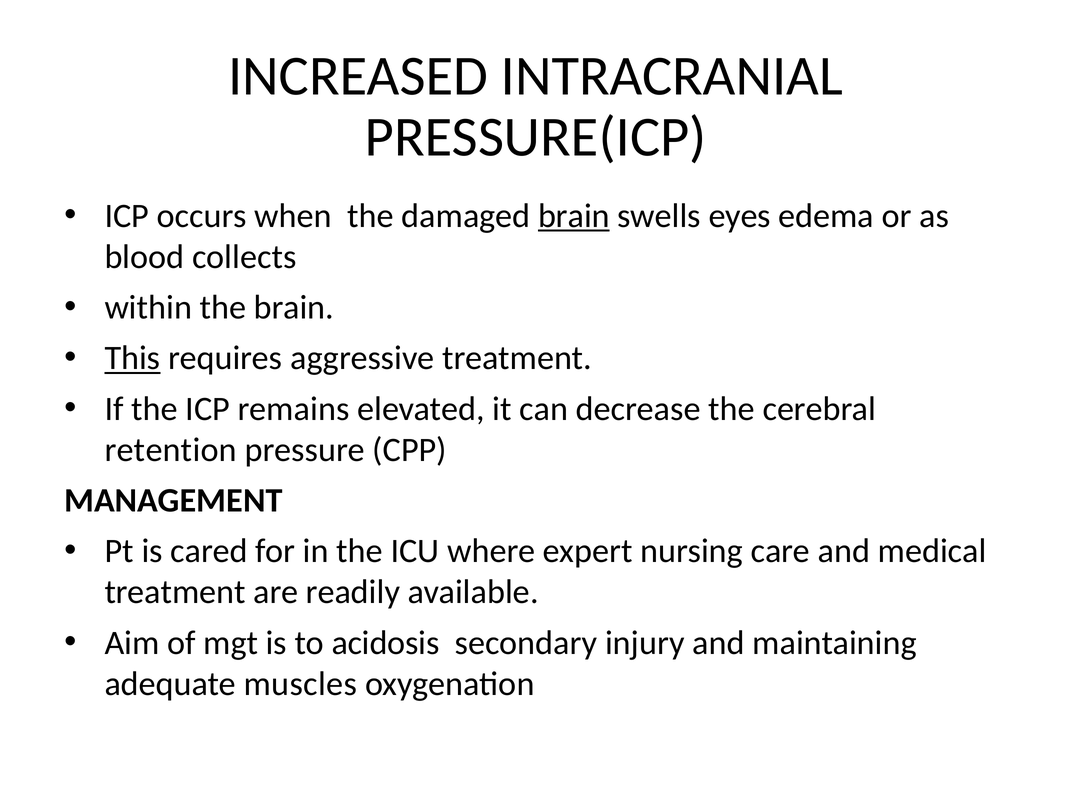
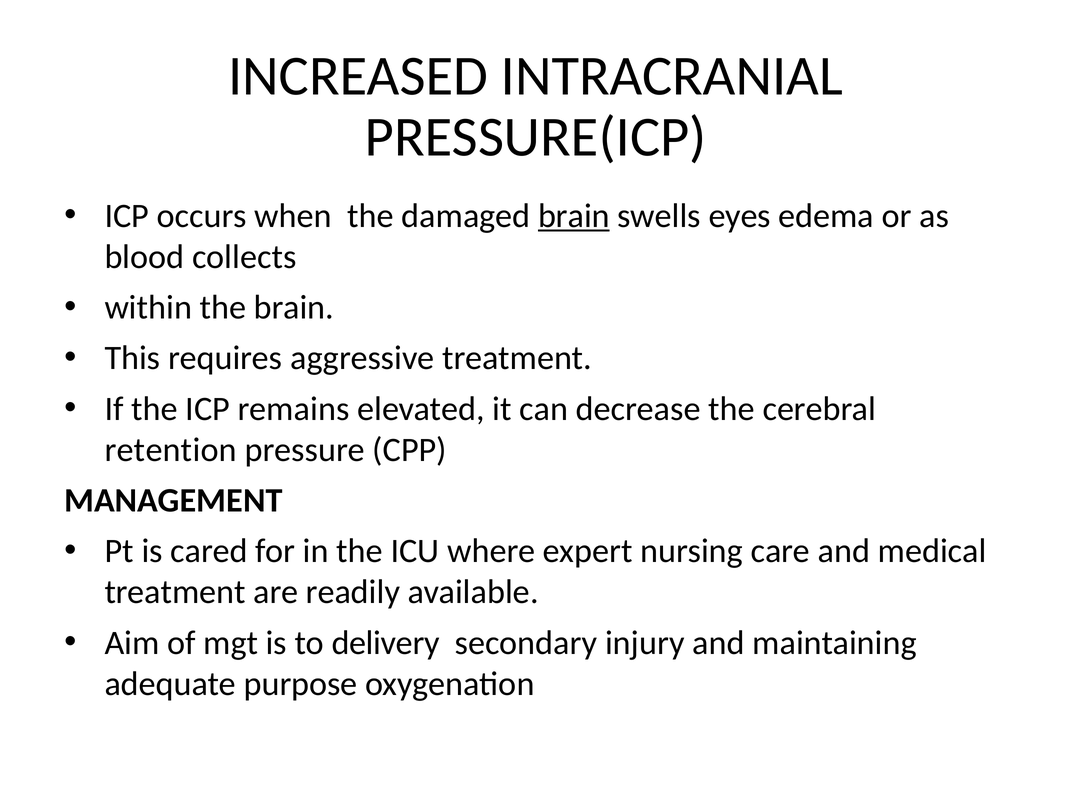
This underline: present -> none
acidosis: acidosis -> delivery
muscles: muscles -> purpose
